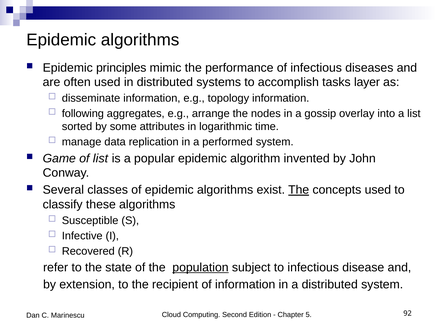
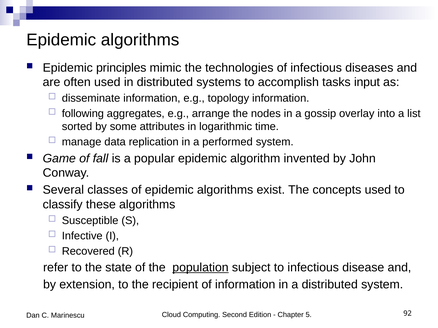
performance: performance -> technologies
layer: layer -> input
of list: list -> fall
The at (299, 190) underline: present -> none
